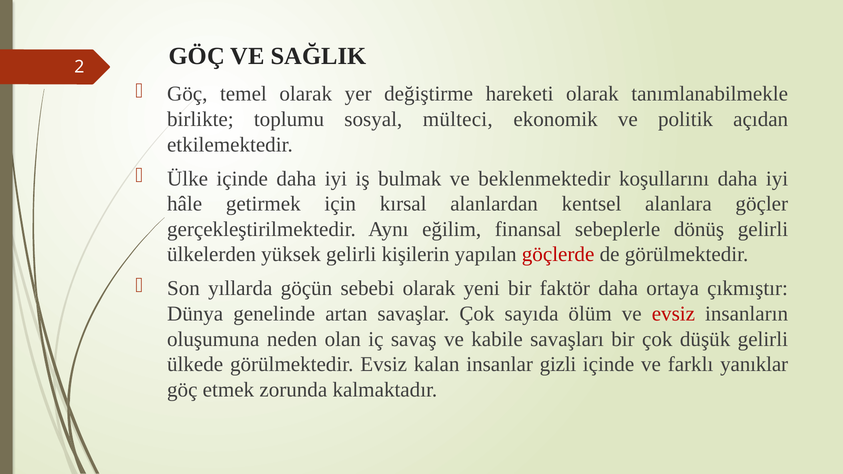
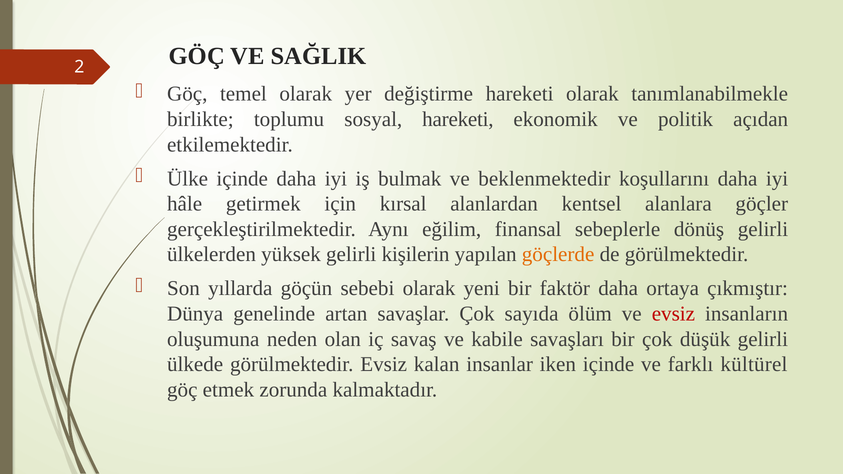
sosyal mülteci: mülteci -> hareketi
göçlerde colour: red -> orange
gizli: gizli -> iken
yanıklar: yanıklar -> kültürel
